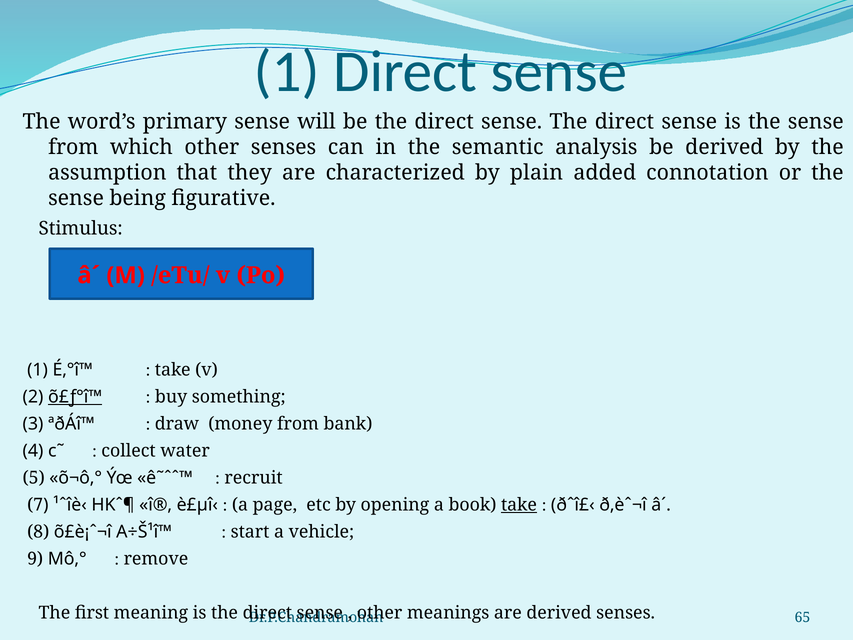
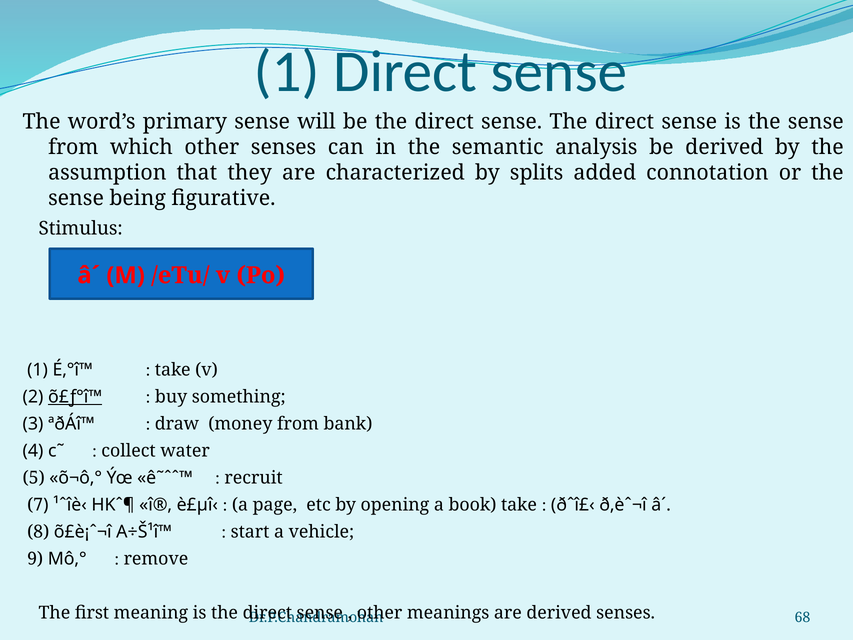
plain: plain -> splits
take at (519, 505) underline: present -> none
65: 65 -> 68
